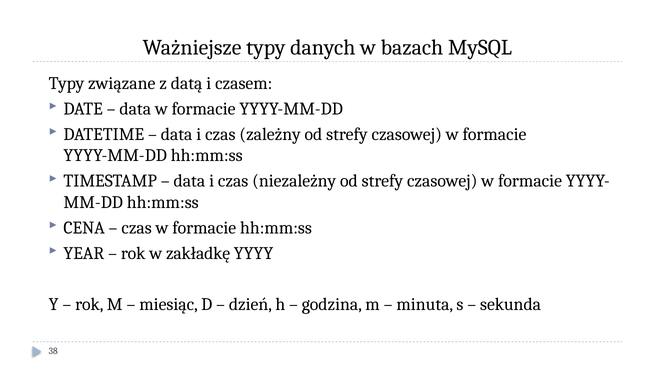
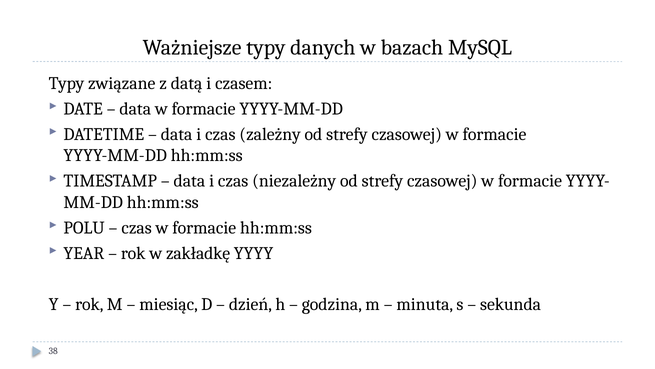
CENA: CENA -> POLU
